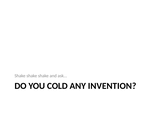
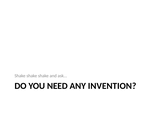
COLD: COLD -> NEED
